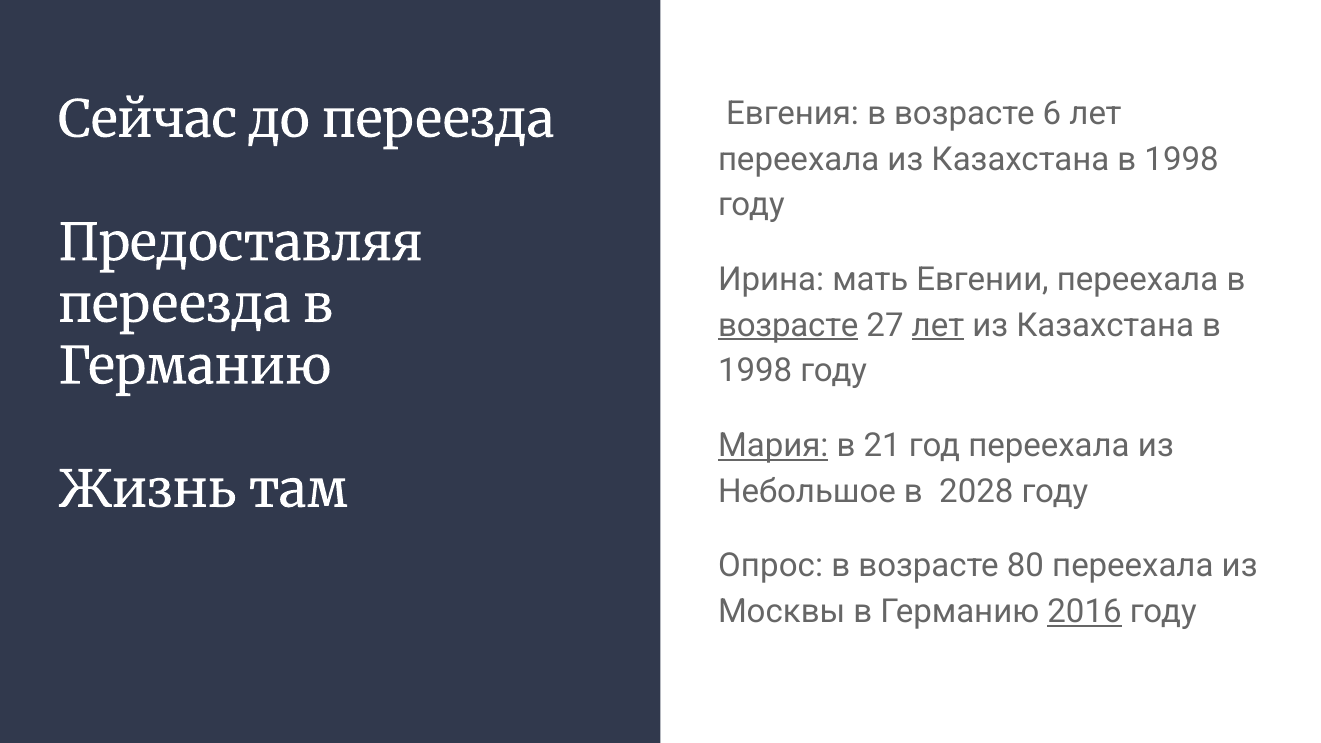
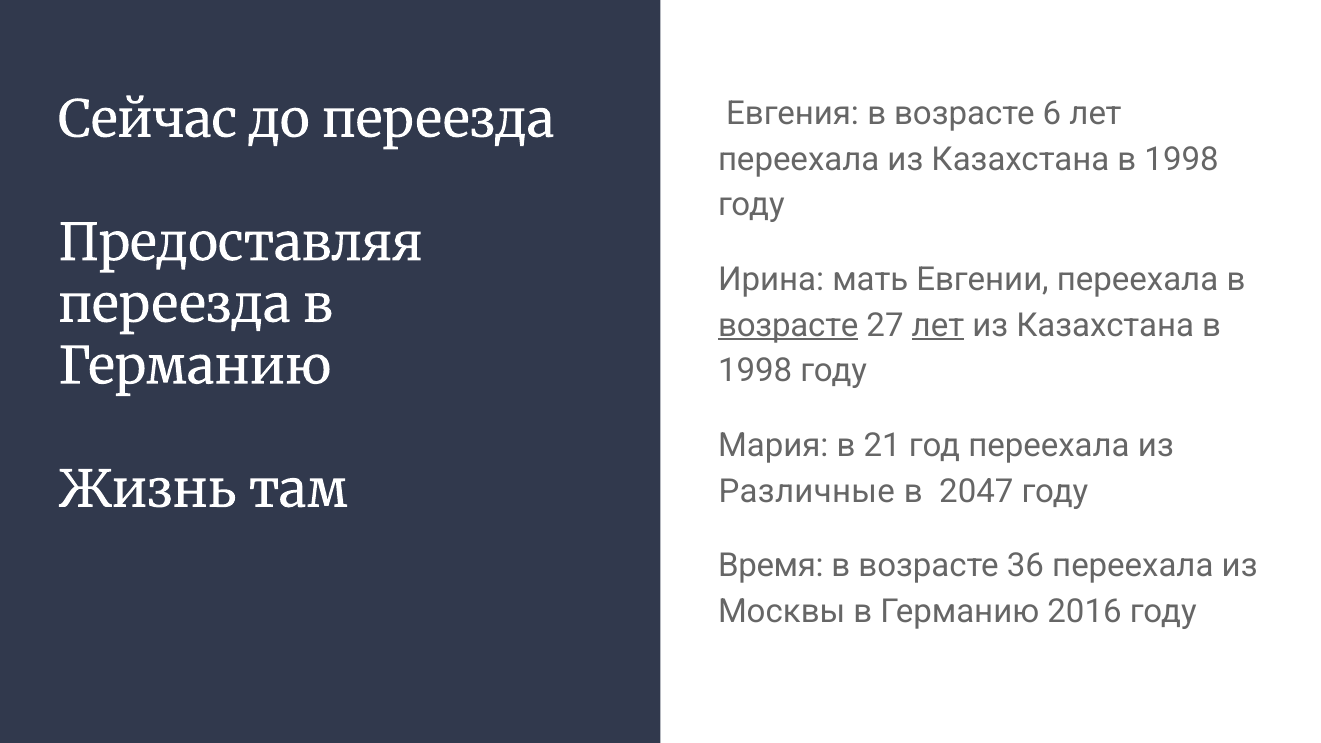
Мария underline: present -> none
Небольшое: Небольшое -> Различные
2028: 2028 -> 2047
Опрос: Опрос -> Время
80: 80 -> 36
2016 underline: present -> none
